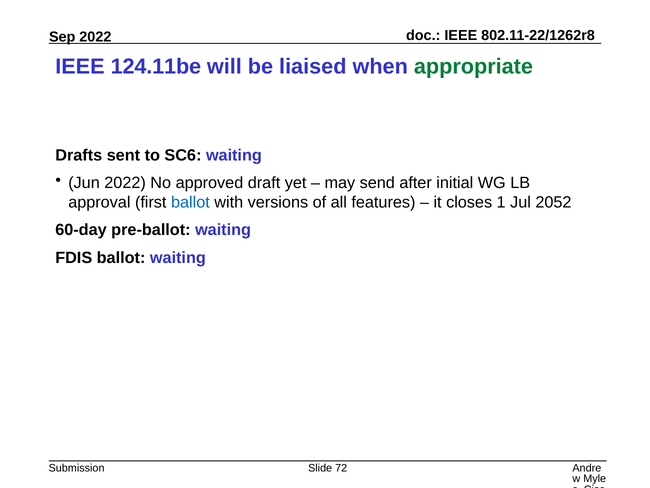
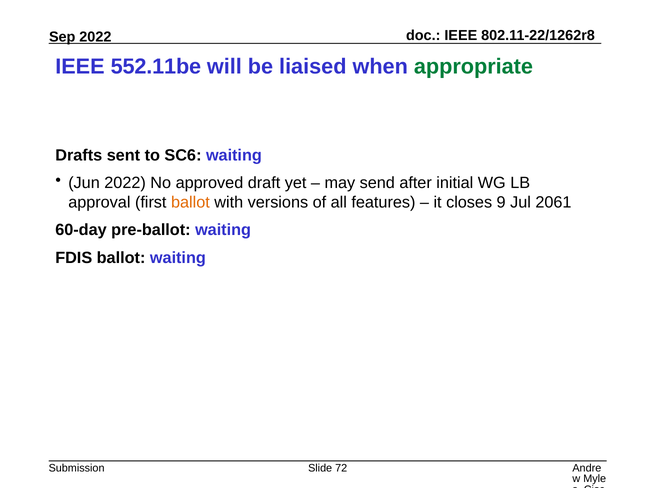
124.11be: 124.11be -> 552.11be
ballot at (190, 202) colour: blue -> orange
1: 1 -> 9
2052: 2052 -> 2061
